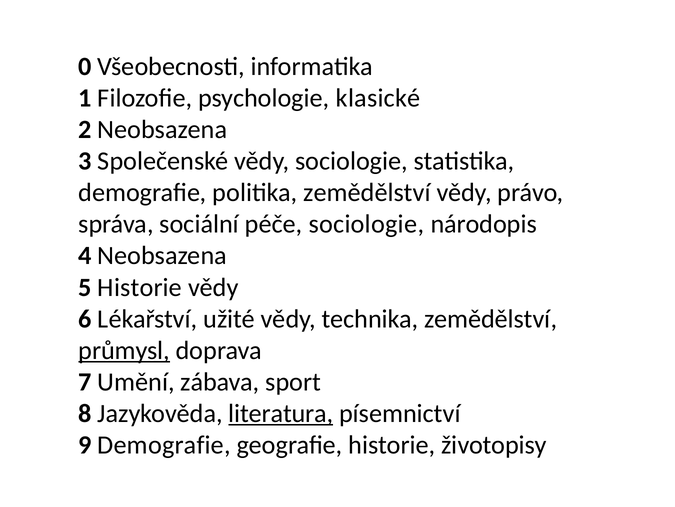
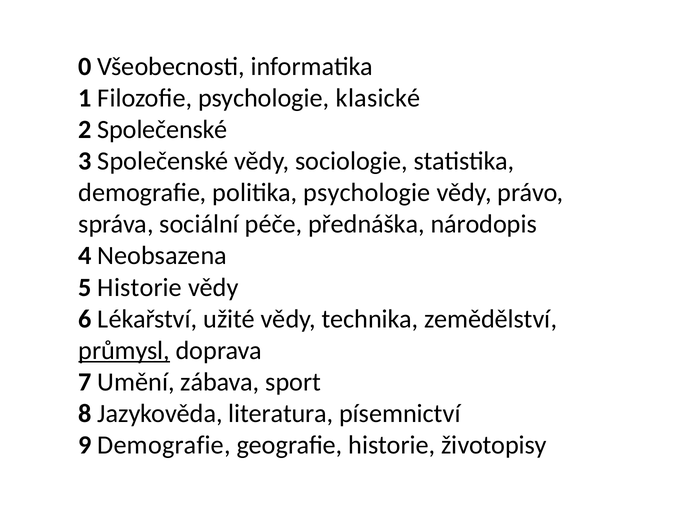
2 Neobsazena: Neobsazena -> Společenské
politika zemědělství: zemědělství -> psychologie
péče sociologie: sociologie -> přednáška
literatura underline: present -> none
